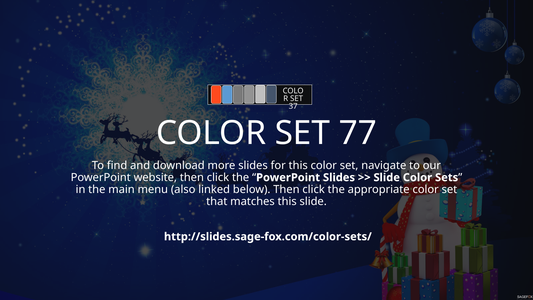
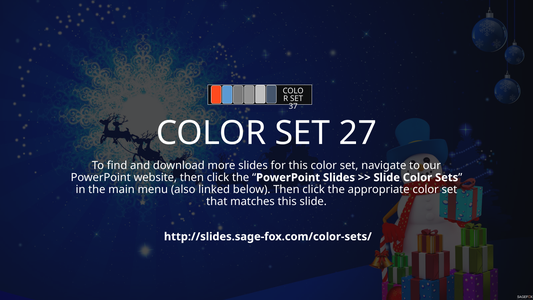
77: 77 -> 27
